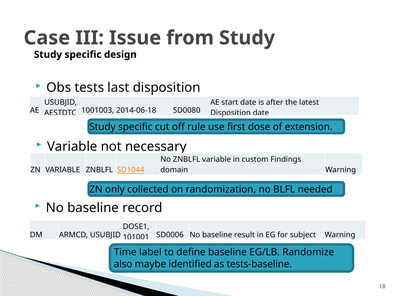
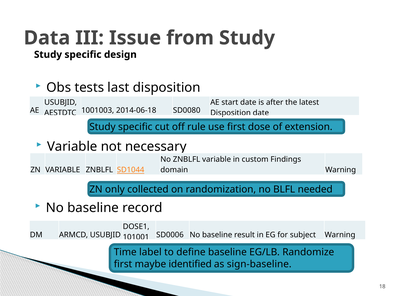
Case: Case -> Data
also at (123, 264): also -> first
tests-baseline: tests-baseline -> sign-baseline
